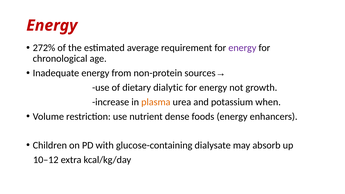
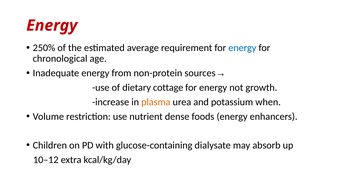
272%: 272% -> 250%
energy at (242, 48) colour: purple -> blue
dialytic: dialytic -> cottage
